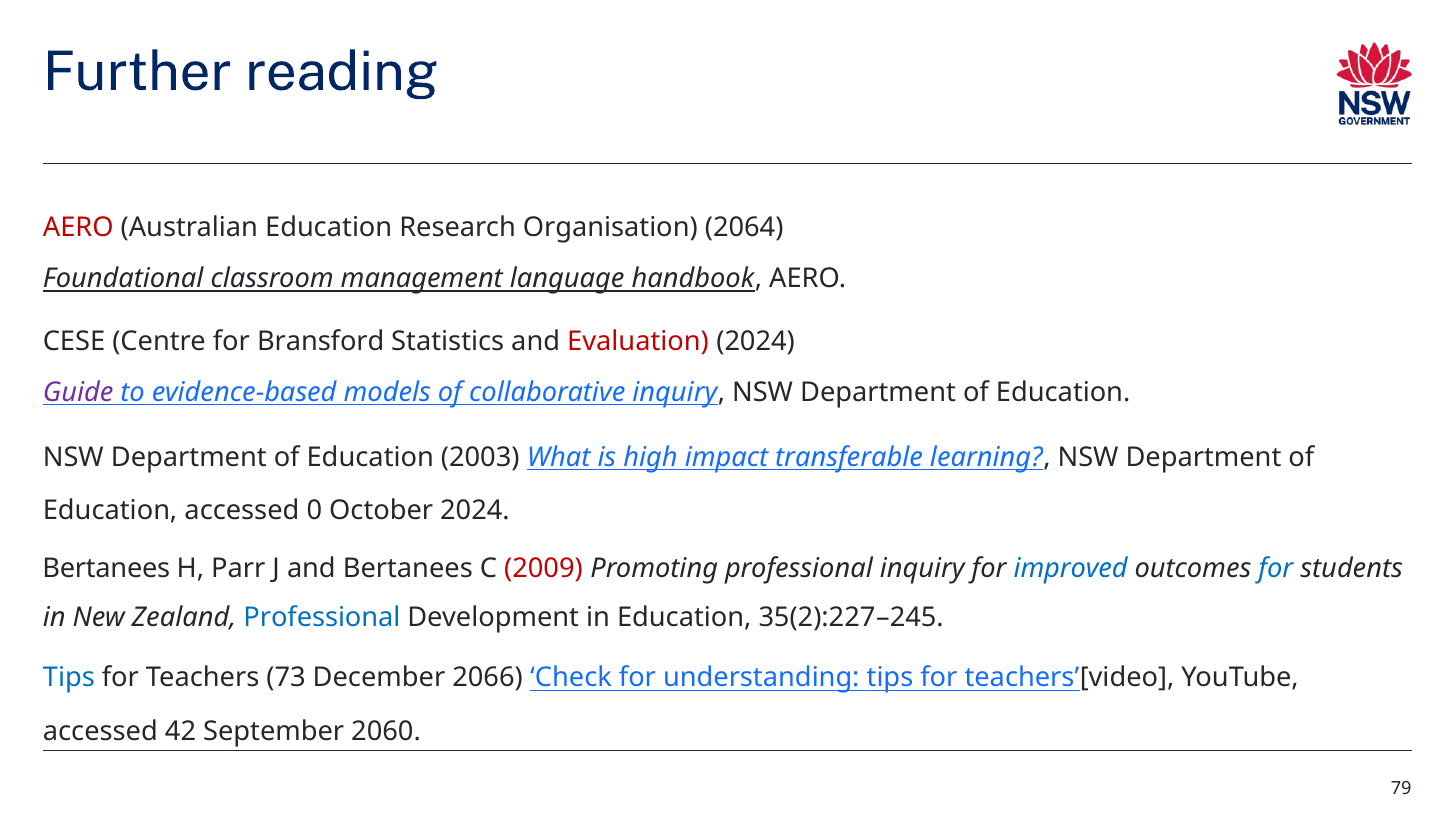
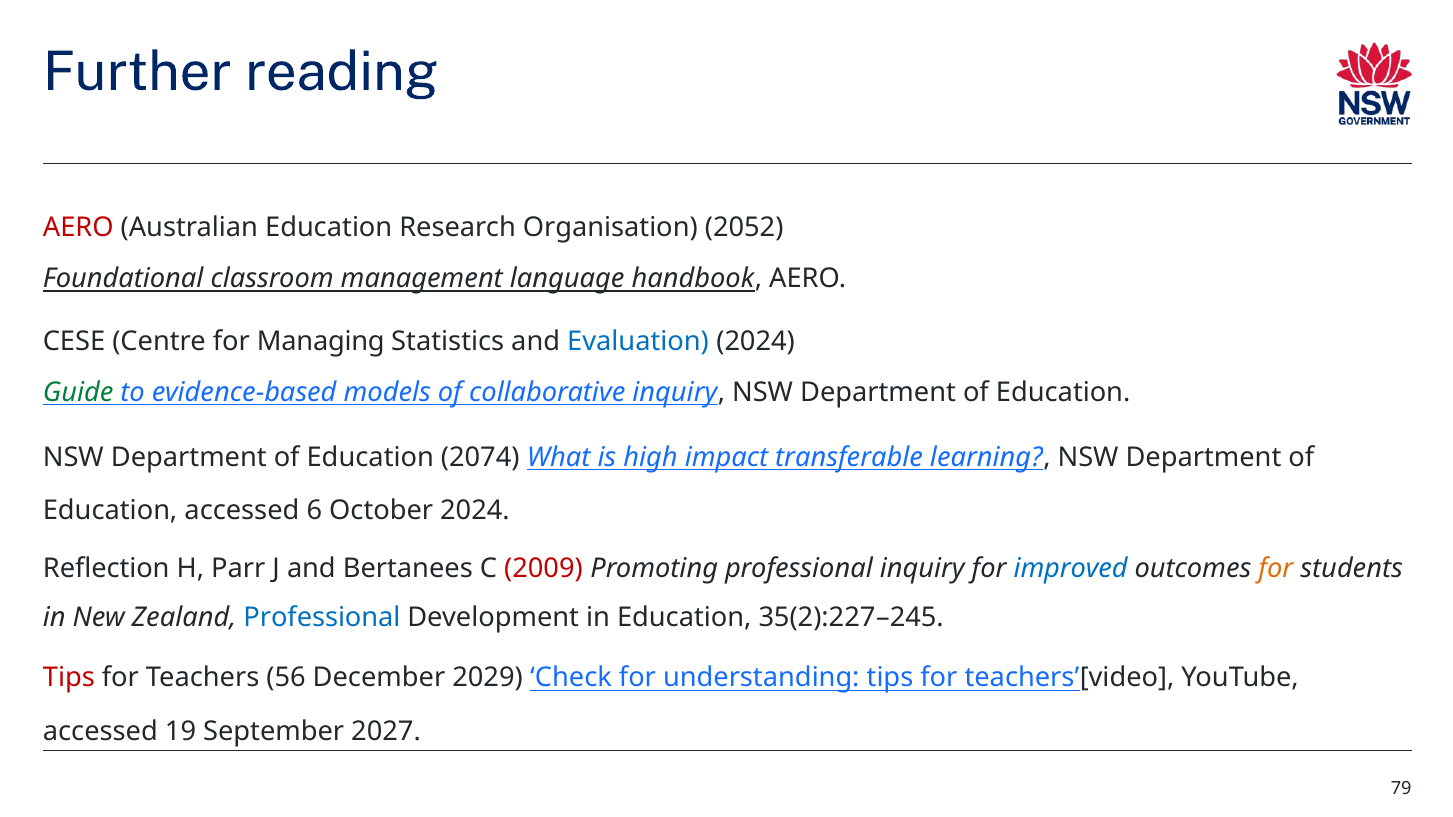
2064: 2064 -> 2052
Bransford: Bransford -> Managing
Evaluation colour: red -> blue
Guide colour: purple -> green
2003: 2003 -> 2074
0: 0 -> 6
Bertanees at (106, 569): Bertanees -> Reflection
for at (1276, 569) colour: blue -> orange
Tips at (69, 678) colour: blue -> red
73: 73 -> 56
2066: 2066 -> 2029
42: 42 -> 19
2060: 2060 -> 2027
